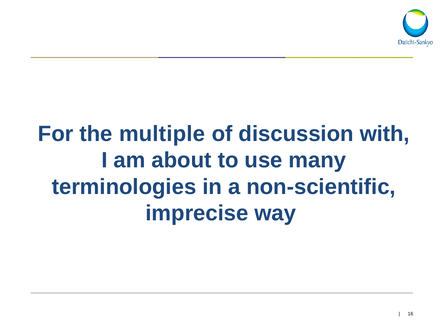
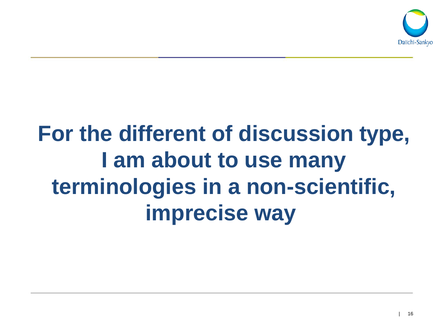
multiple: multiple -> different
with: with -> type
